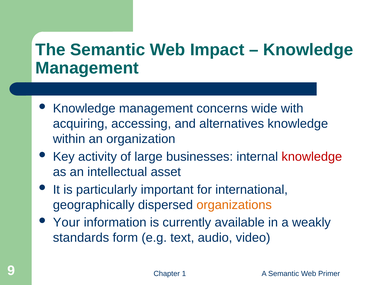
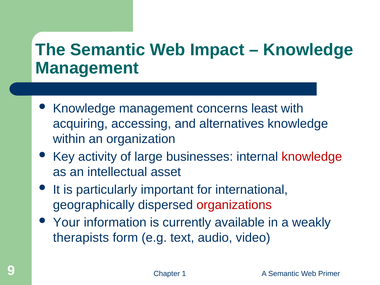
wide: wide -> least
organizations colour: orange -> red
standards: standards -> therapists
